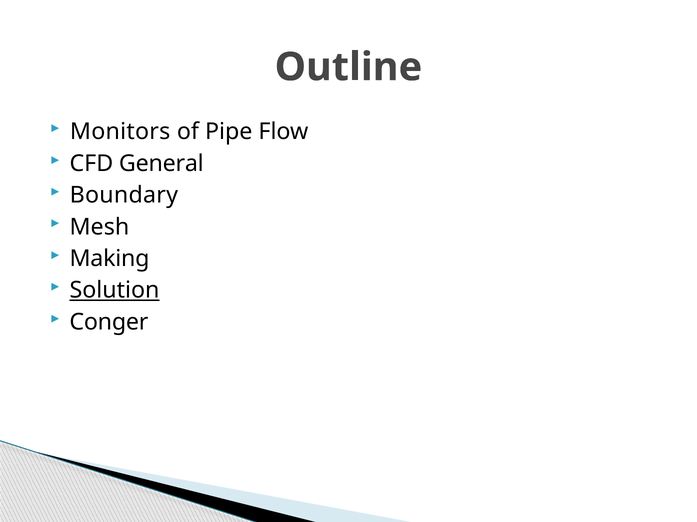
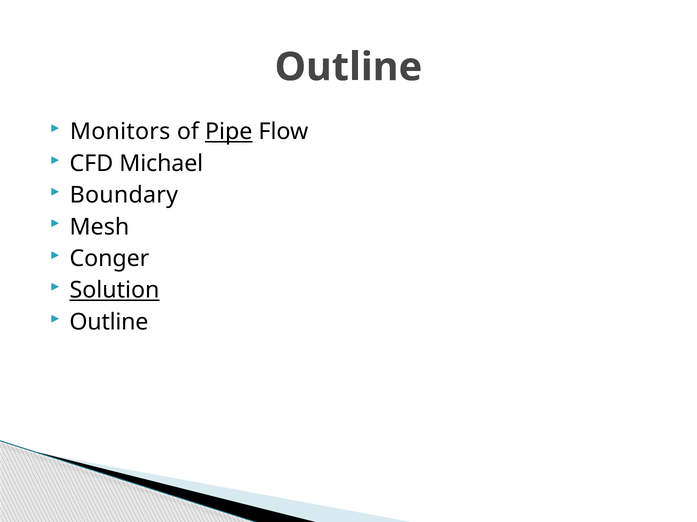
Pipe underline: none -> present
General: General -> Michael
Making: Making -> Conger
Conger at (109, 322): Conger -> Outline
